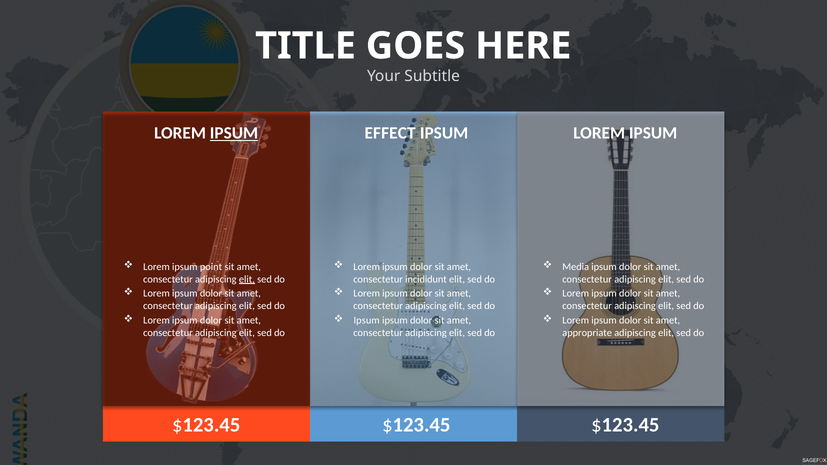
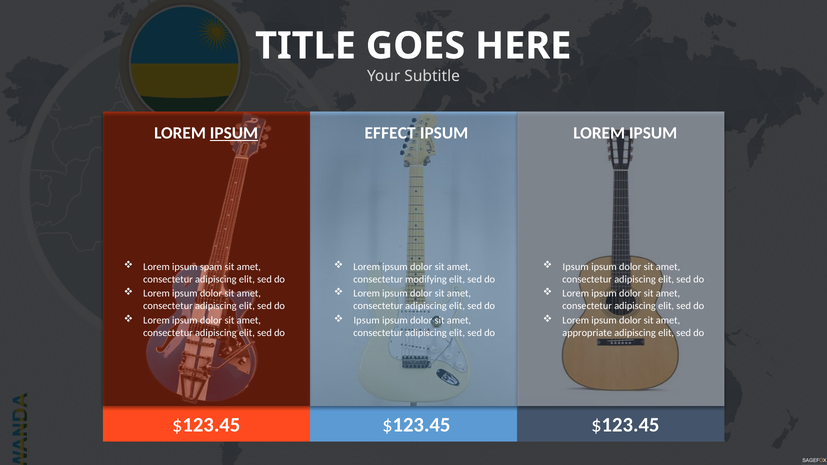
point: point -> spam
Media at (576, 267): Media -> Ipsum
elit at (247, 279) underline: present -> none
incididunt: incididunt -> modifying
